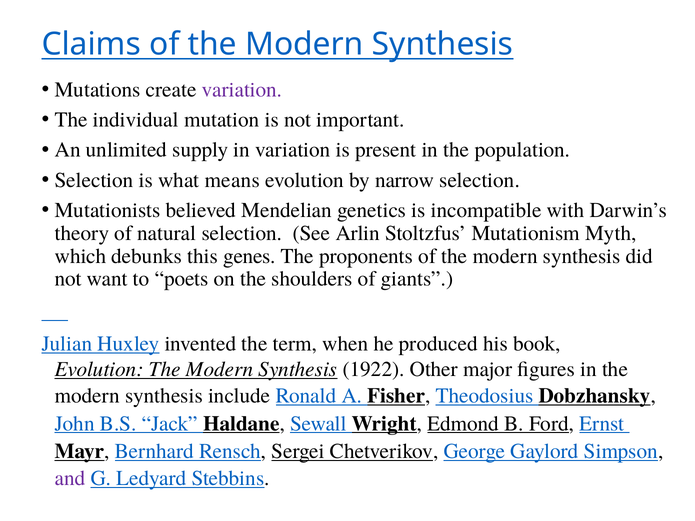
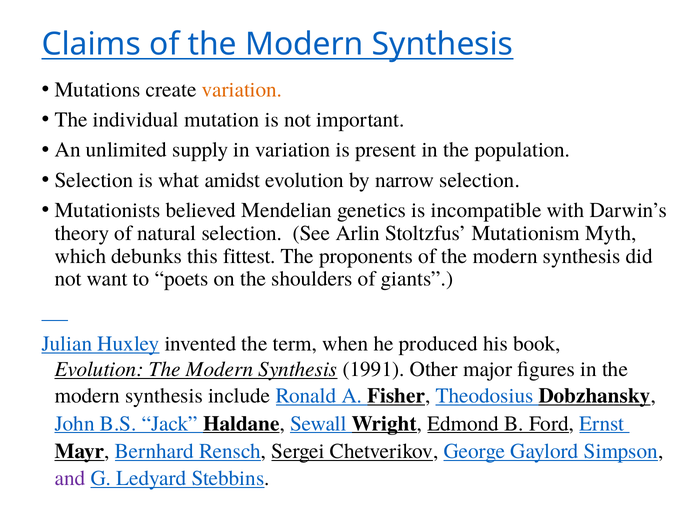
variation at (242, 90) colour: purple -> orange
means: means -> amidst
genes: genes -> fittest
1922: 1922 -> 1991
